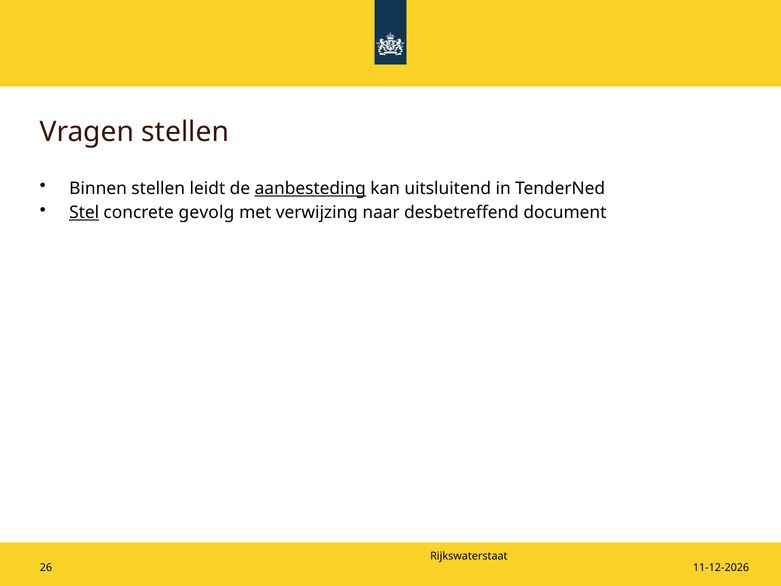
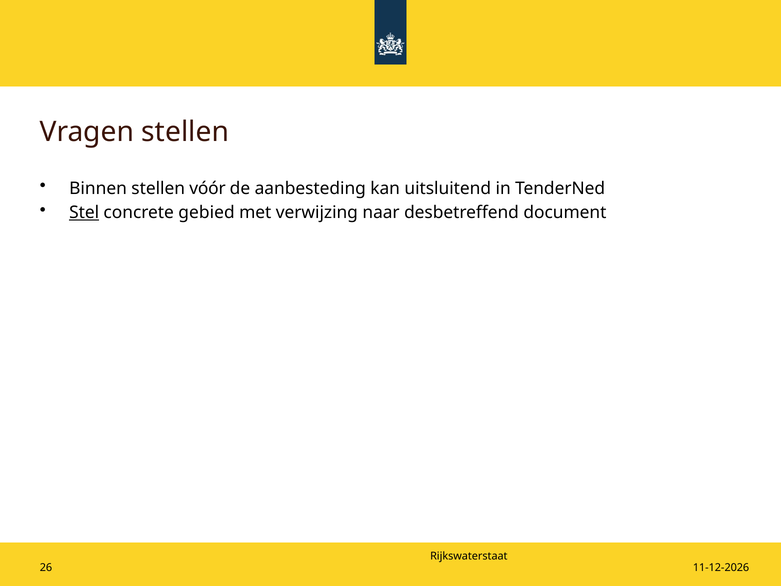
leidt: leidt -> vóór
aanbesteding underline: present -> none
gevolg: gevolg -> gebied
